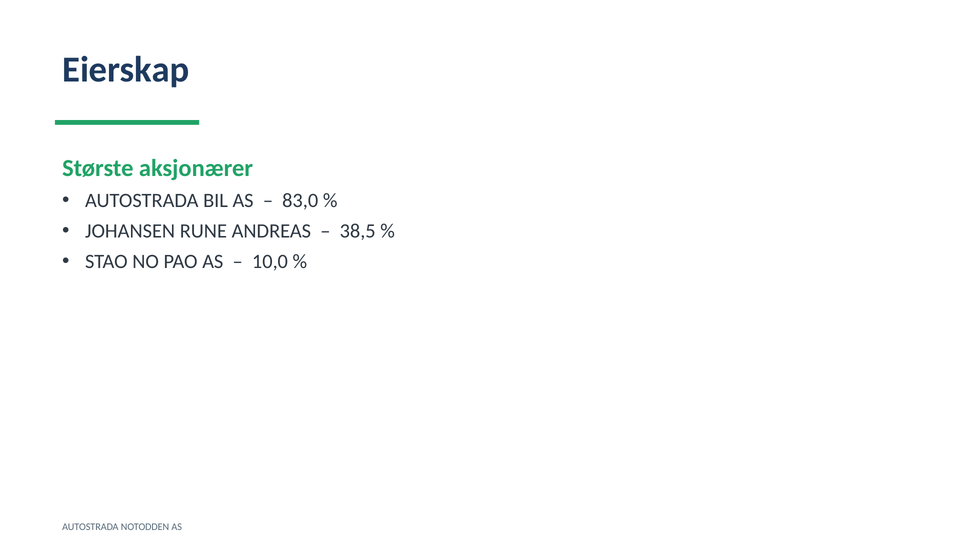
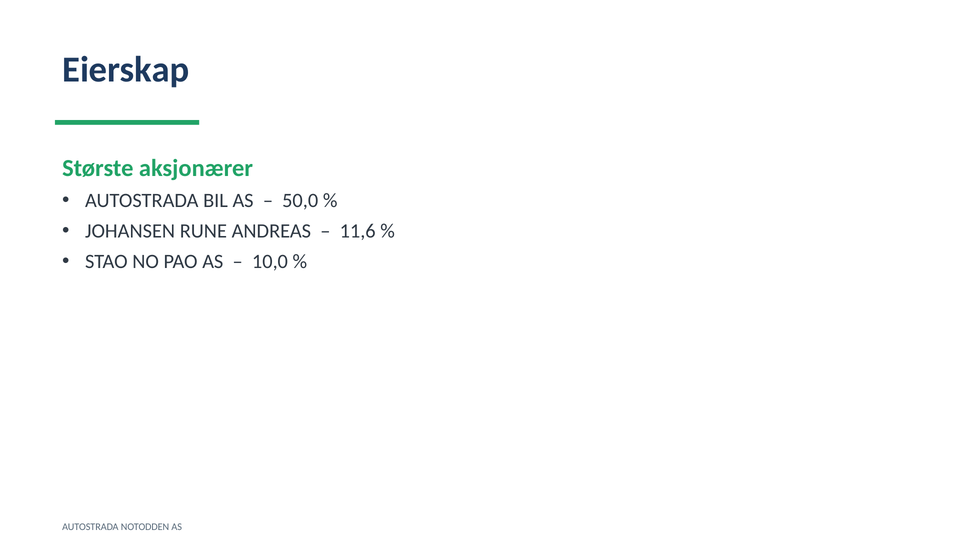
83,0: 83,0 -> 50,0
38,5: 38,5 -> 11,6
